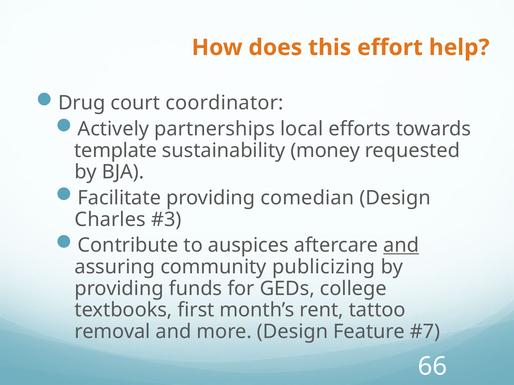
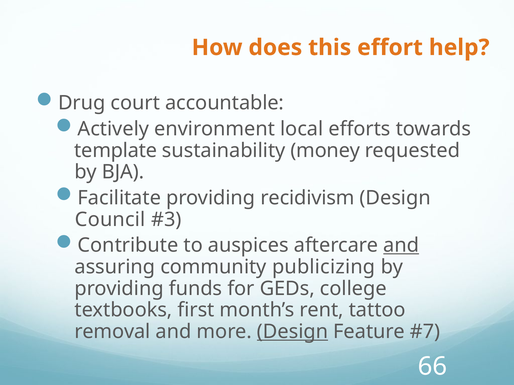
coordinator: coordinator -> accountable
partnerships: partnerships -> environment
comedian: comedian -> recidivism
Charles: Charles -> Council
Design at (293, 332) underline: none -> present
